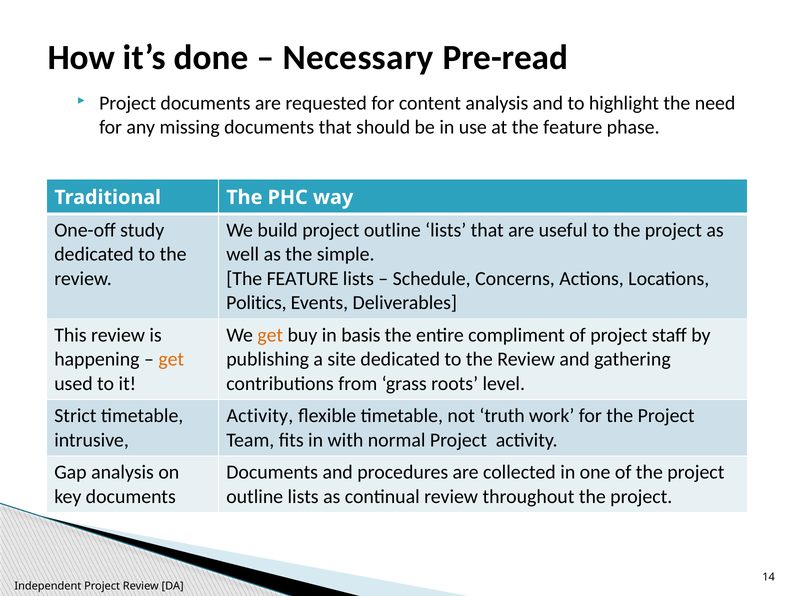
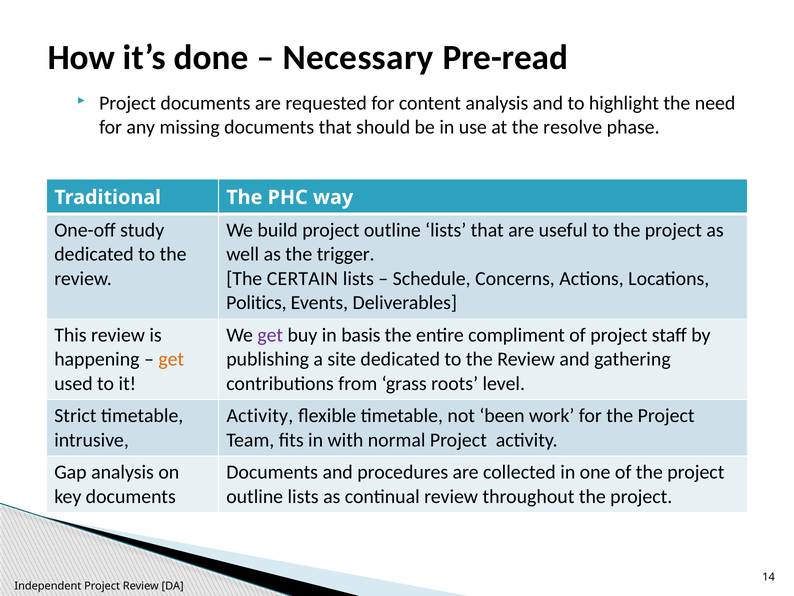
at the feature: feature -> resolve
simple: simple -> trigger
FEATURE at (303, 278): FEATURE -> CERTAIN
get at (270, 335) colour: orange -> purple
truth: truth -> been
